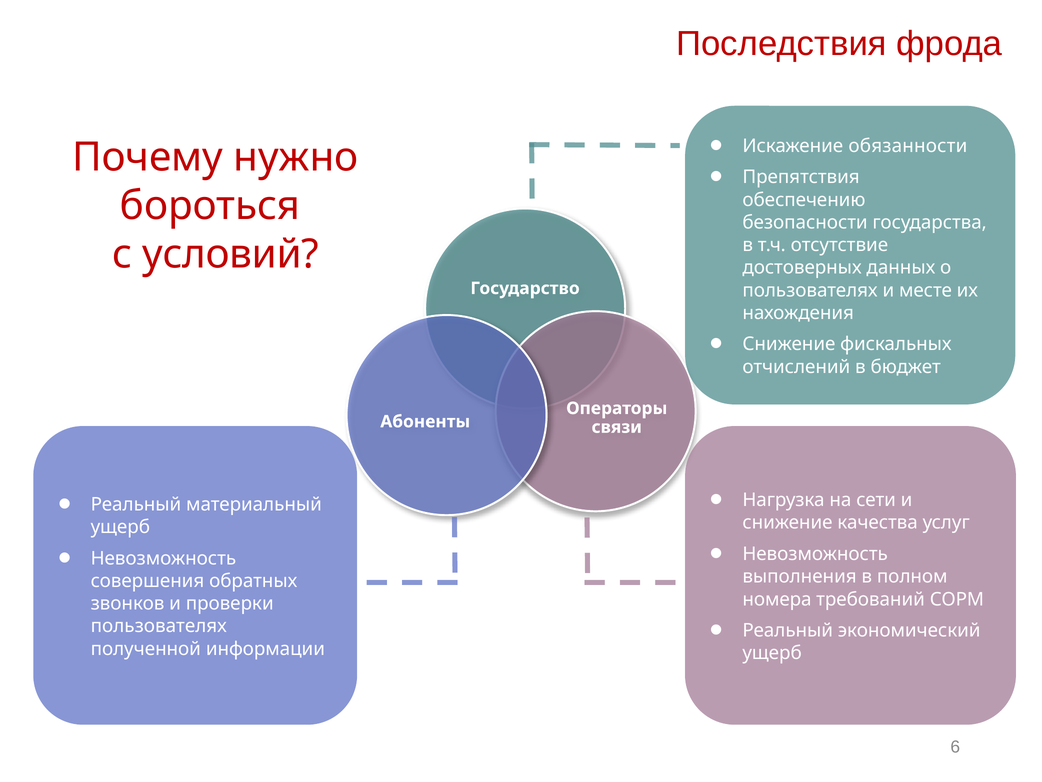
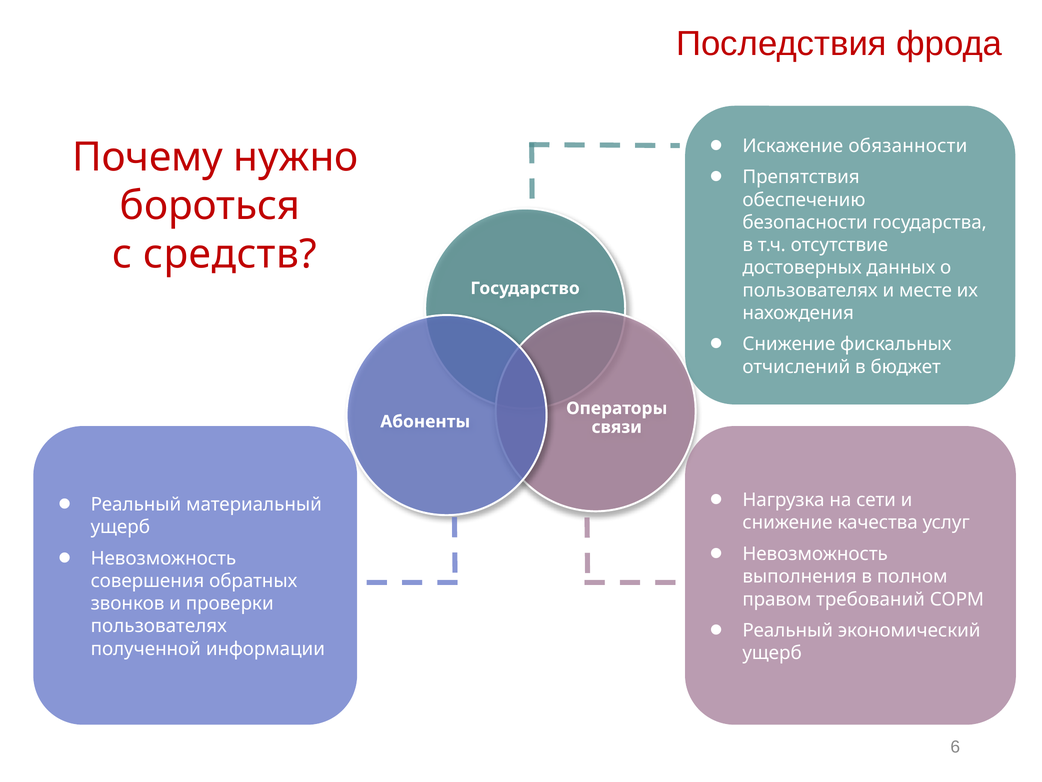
условий: условий -> средств
номера: номера -> правом
